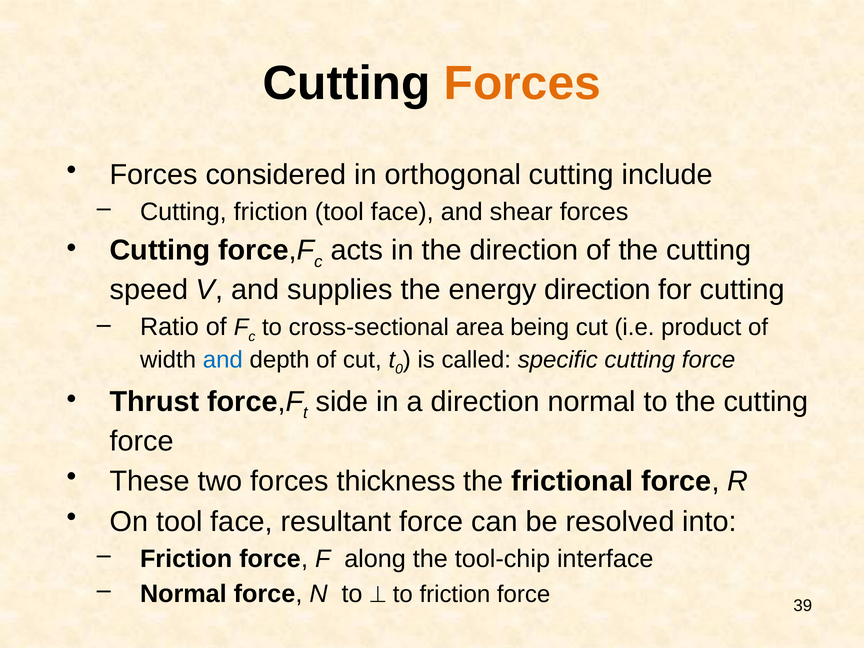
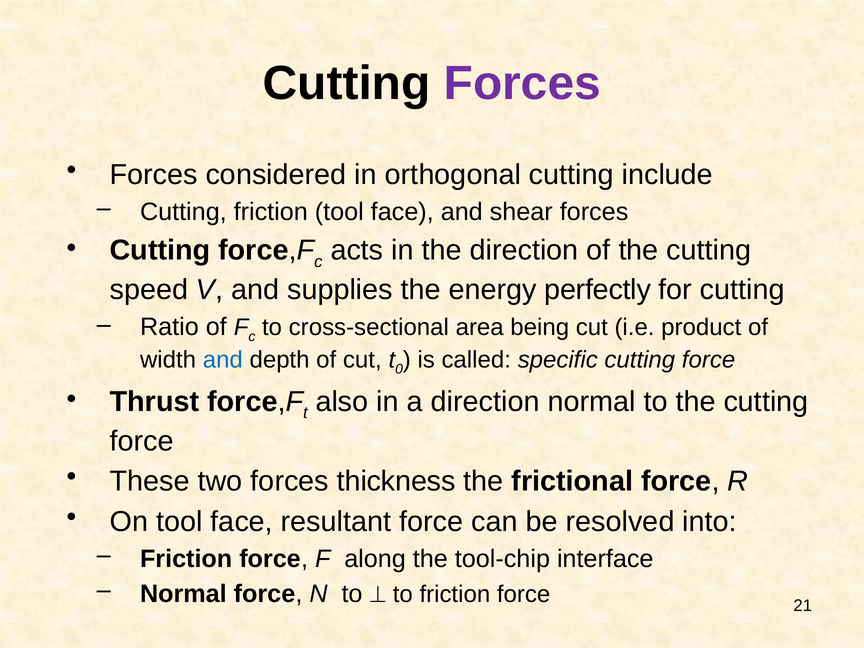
Forces at (522, 83) colour: orange -> purple
energy direction: direction -> perfectly
side: side -> also
39: 39 -> 21
